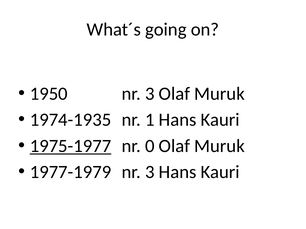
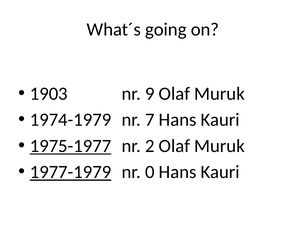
1950: 1950 -> 1903
3 at (150, 94): 3 -> 9
1974-1935: 1974-1935 -> 1974-1979
1: 1 -> 7
0: 0 -> 2
1977-1979 underline: none -> present
3 at (150, 172): 3 -> 0
